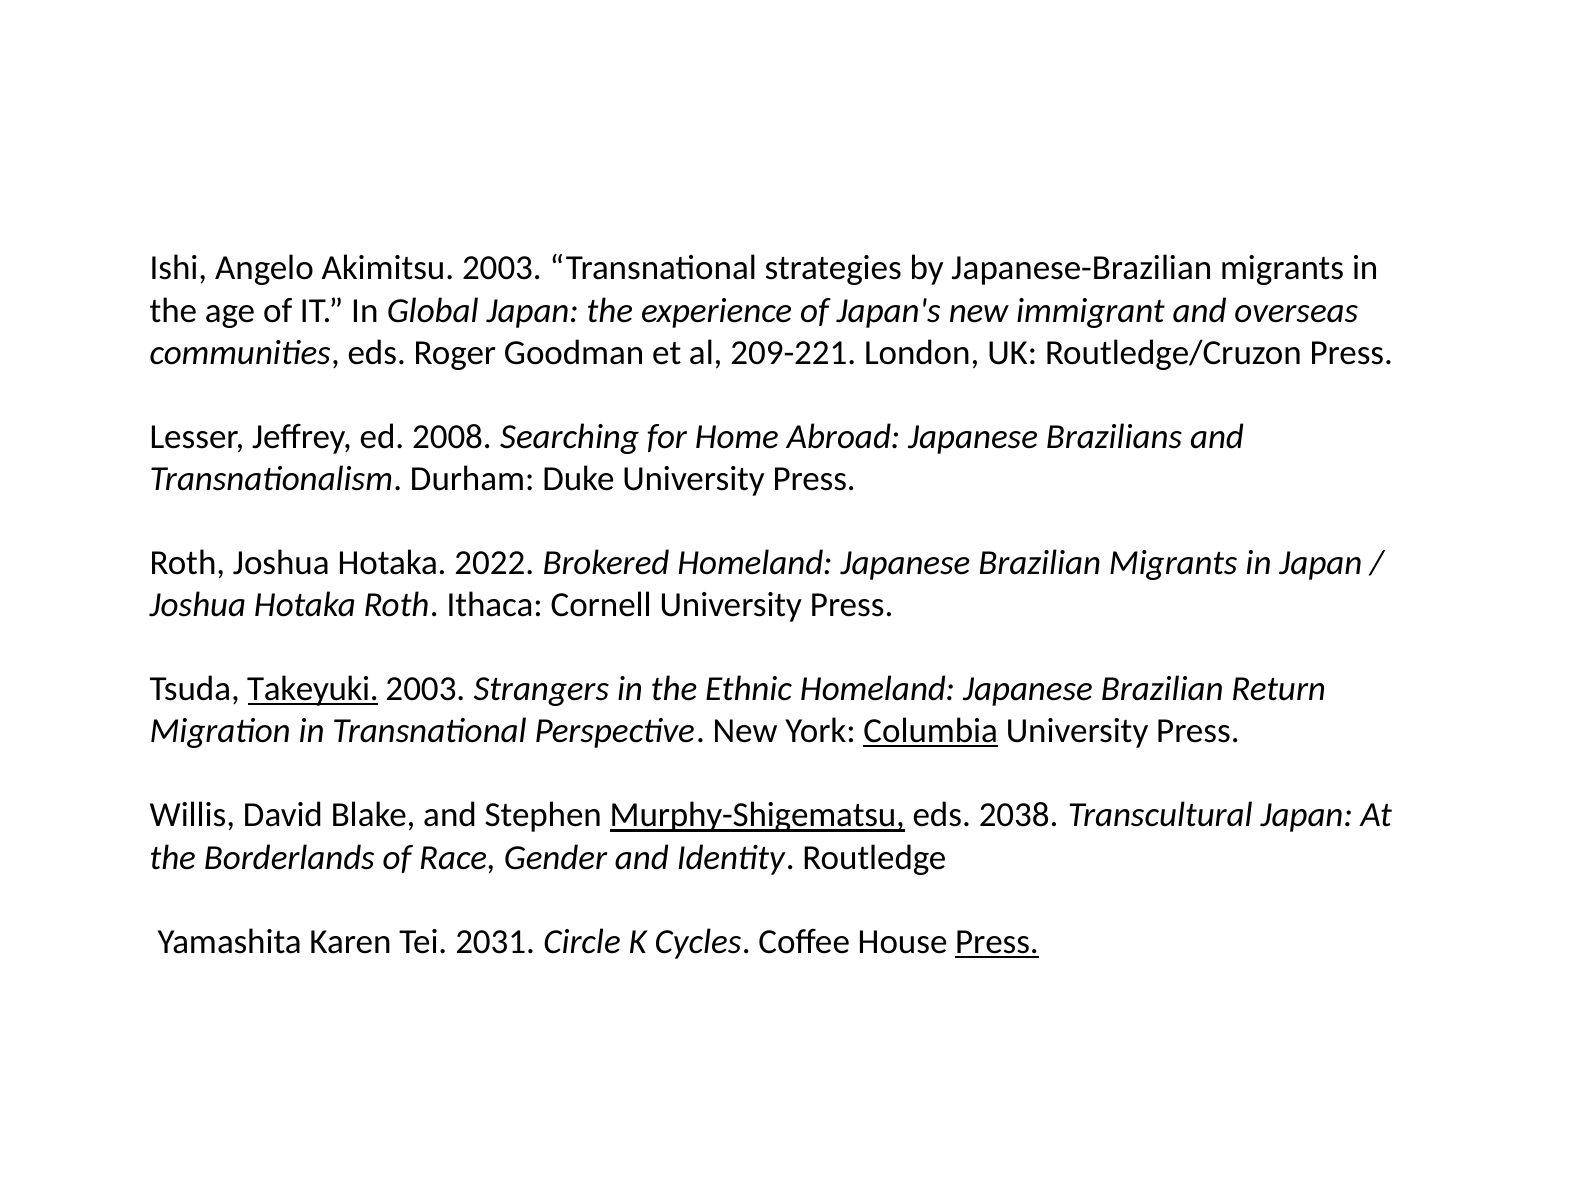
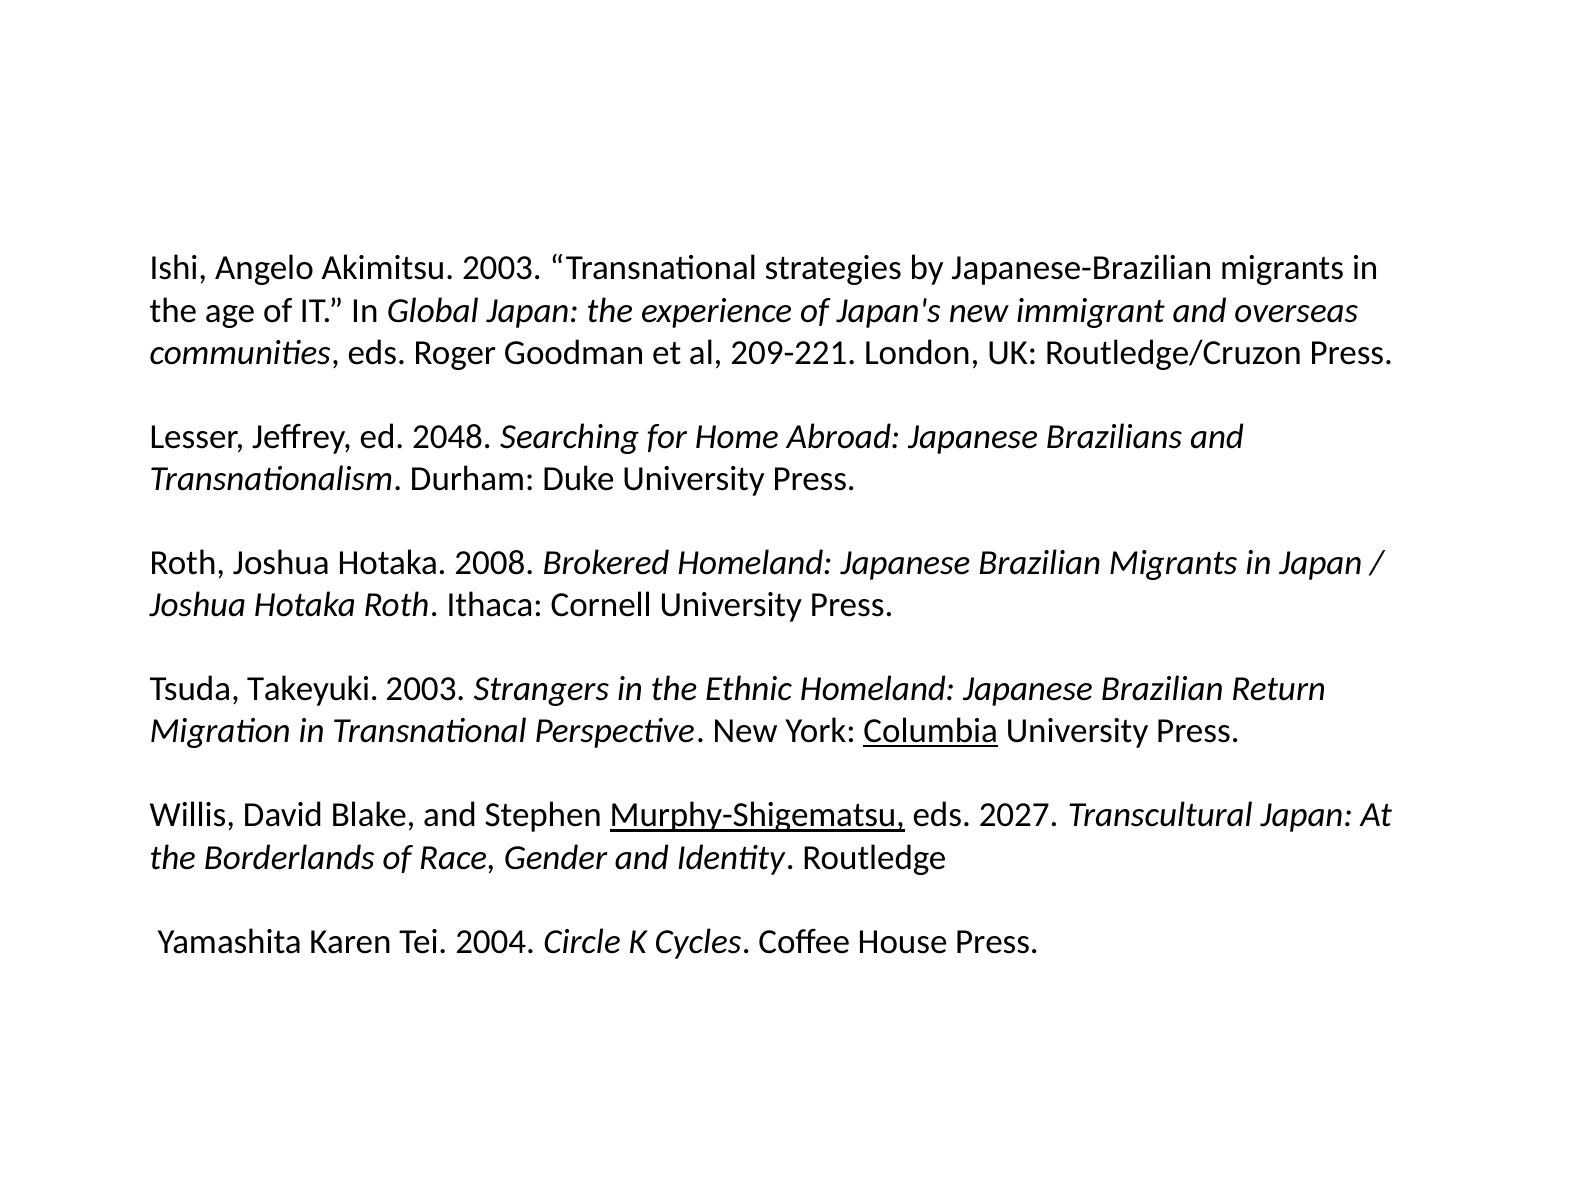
2008: 2008 -> 2048
2022: 2022 -> 2008
Takeyuki underline: present -> none
2038: 2038 -> 2027
2031: 2031 -> 2004
Press at (997, 942) underline: present -> none
